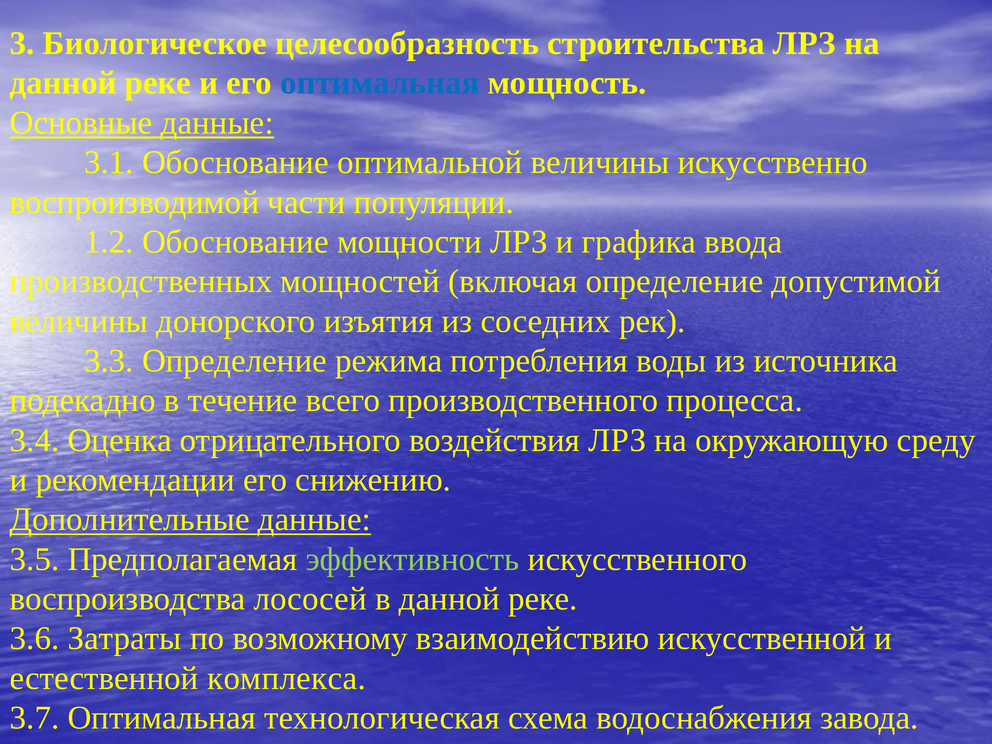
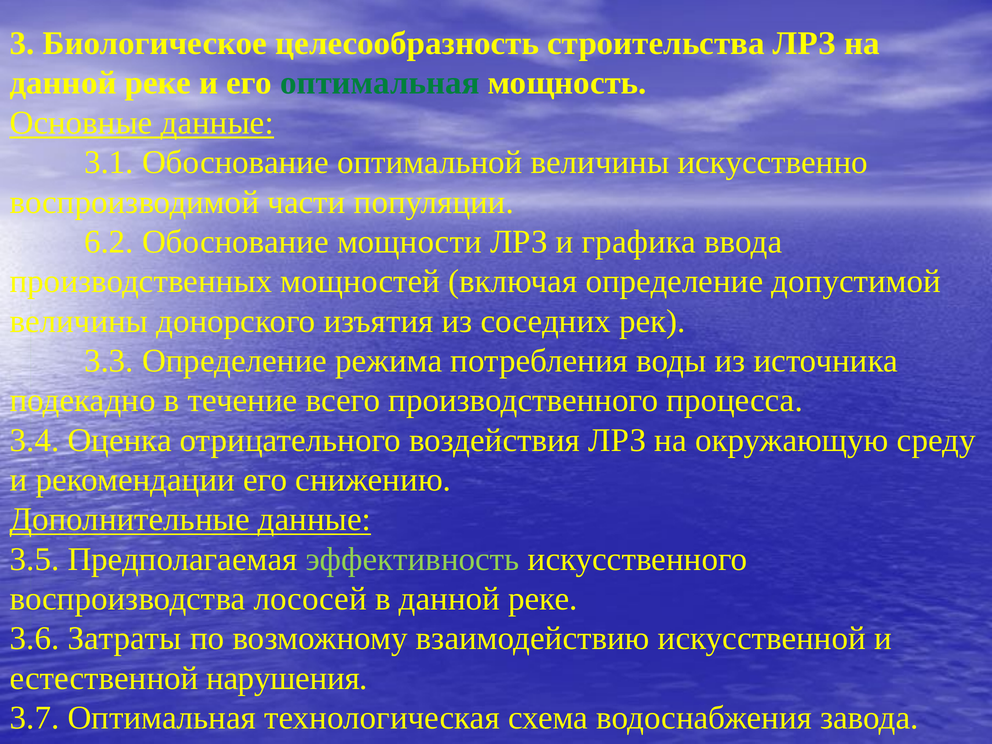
оптимальная at (380, 83) colour: blue -> green
1.2: 1.2 -> 6.2
комплекса: комплекса -> нарушения
